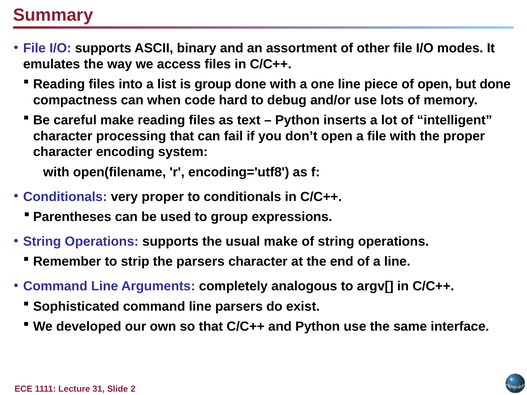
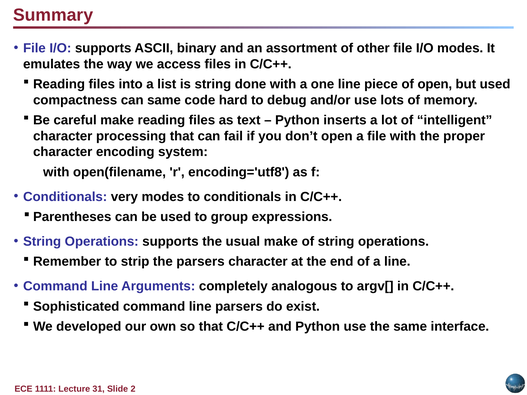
is group: group -> string
but done: done -> used
can when: when -> same
very proper: proper -> modes
